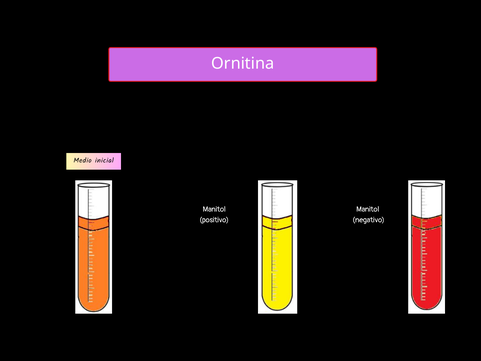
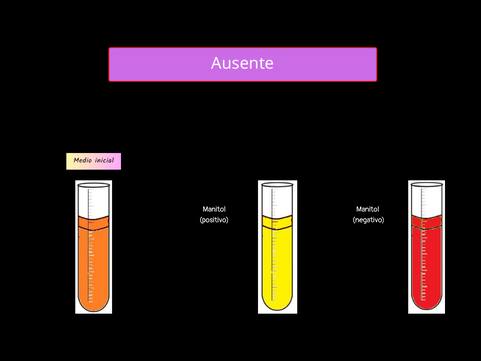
Ornitina: Ornitina -> Ausente
